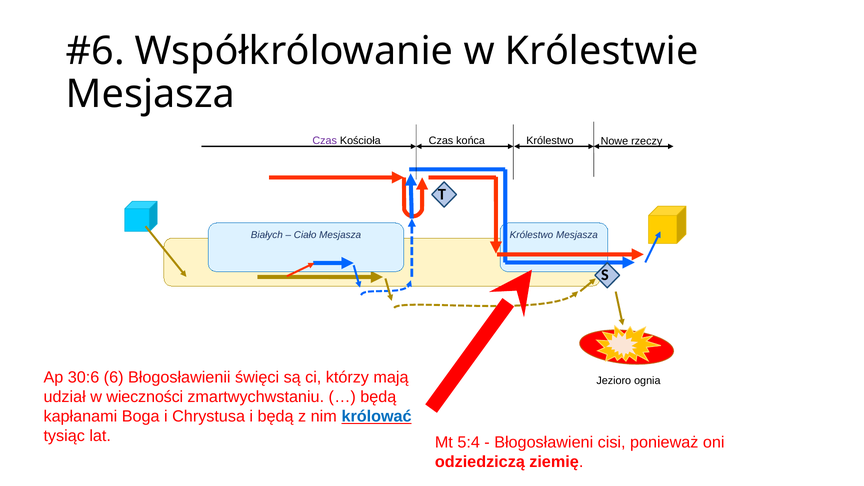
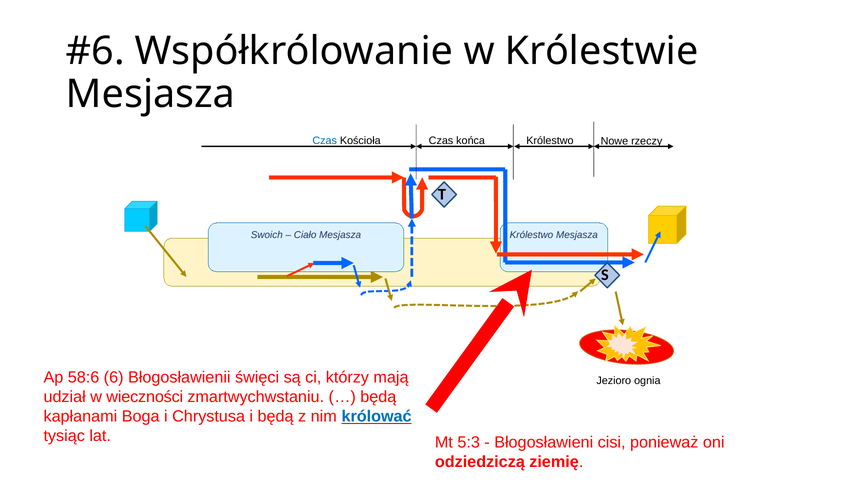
Czas at (325, 141) colour: purple -> blue
Białych: Białych -> Swoich
30:6: 30:6 -> 58:6
5:4: 5:4 -> 5:3
